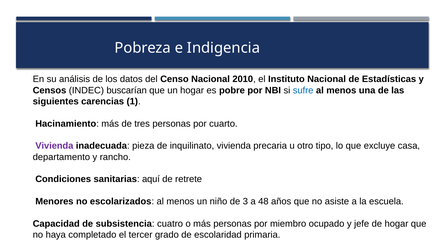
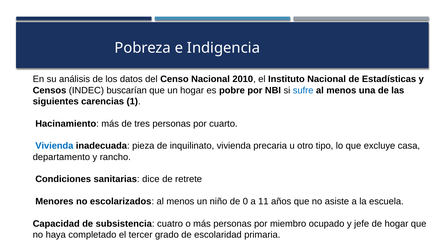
Vivienda at (54, 146) colour: purple -> blue
aquí: aquí -> dice
3: 3 -> 0
48: 48 -> 11
